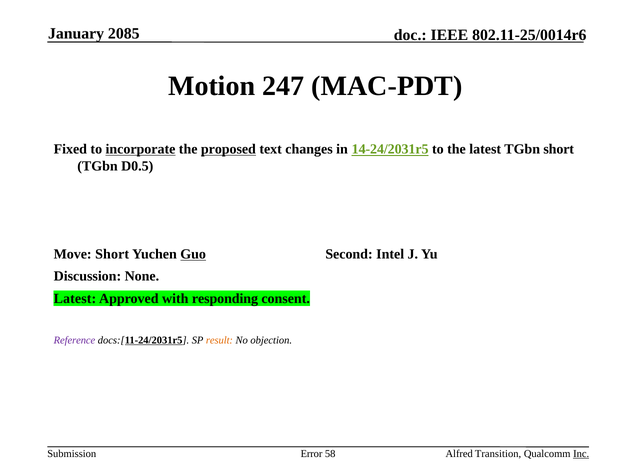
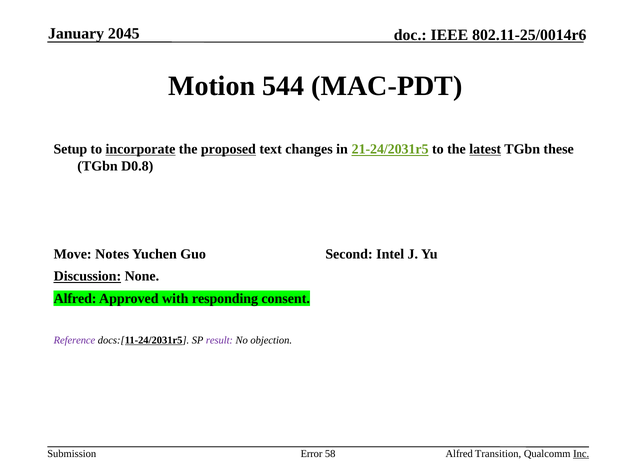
2085: 2085 -> 2045
247: 247 -> 544
Fixed: Fixed -> Setup
14-24/2031r5: 14-24/2031r5 -> 21-24/2031r5
latest at (485, 149) underline: none -> present
TGbn short: short -> these
D0.5: D0.5 -> D0.8
Move Short: Short -> Notes
Guo underline: present -> none
Discussion underline: none -> present
Latest at (75, 299): Latest -> Alfred
result colour: orange -> purple
